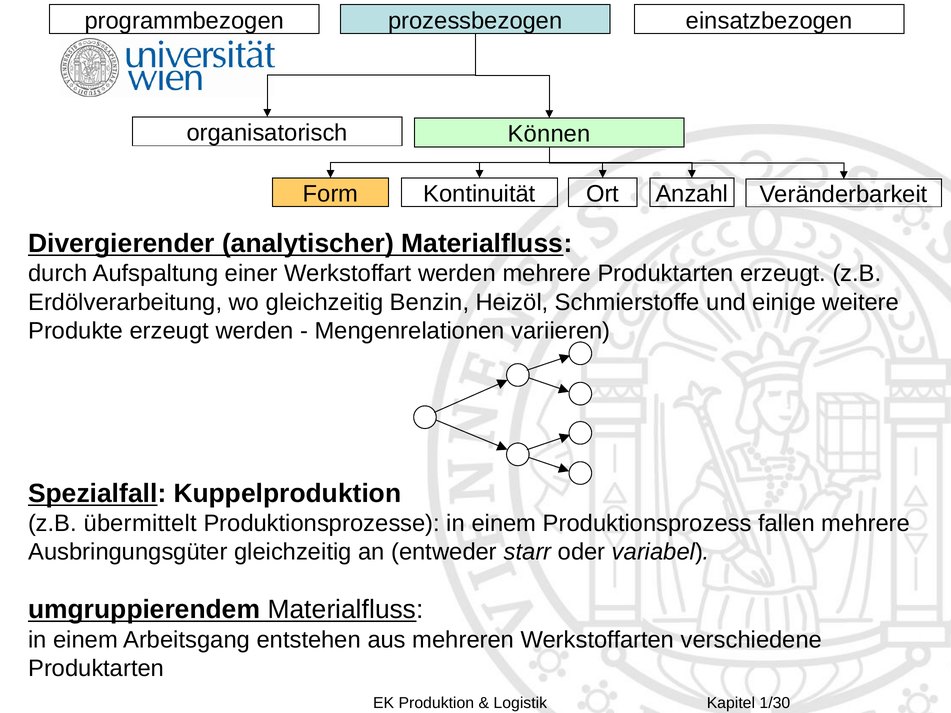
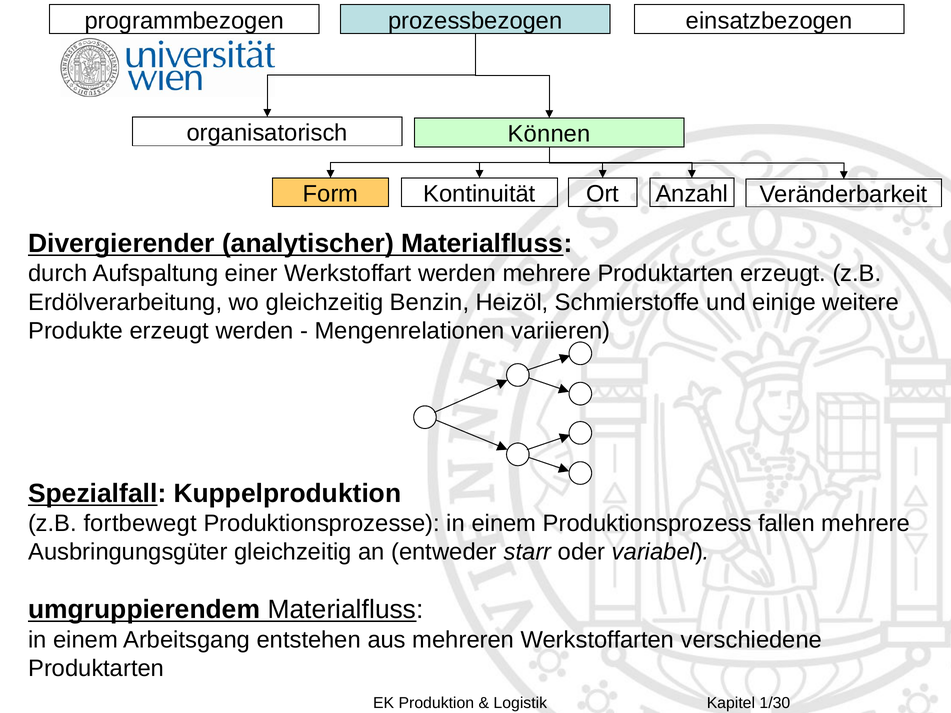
übermittelt: übermittelt -> fortbewegt
